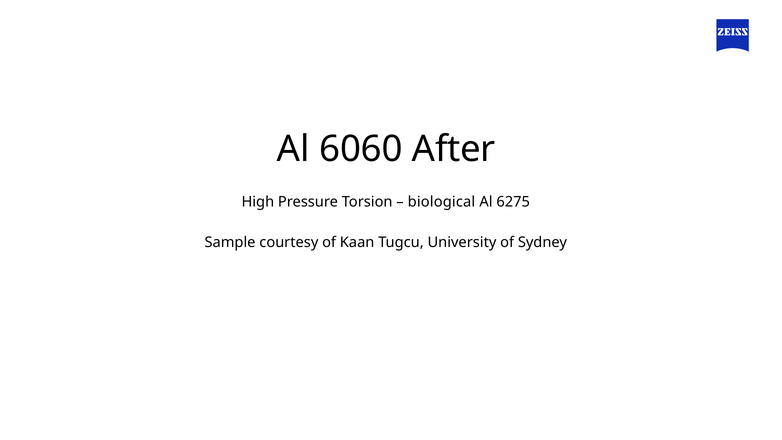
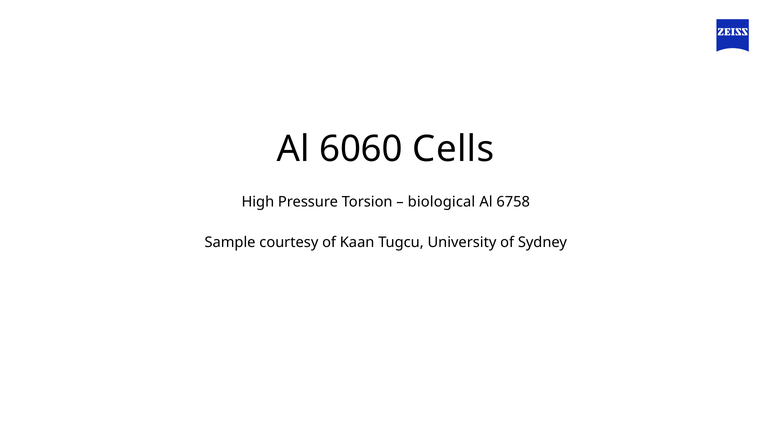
After: After -> Cells
6275: 6275 -> 6758
